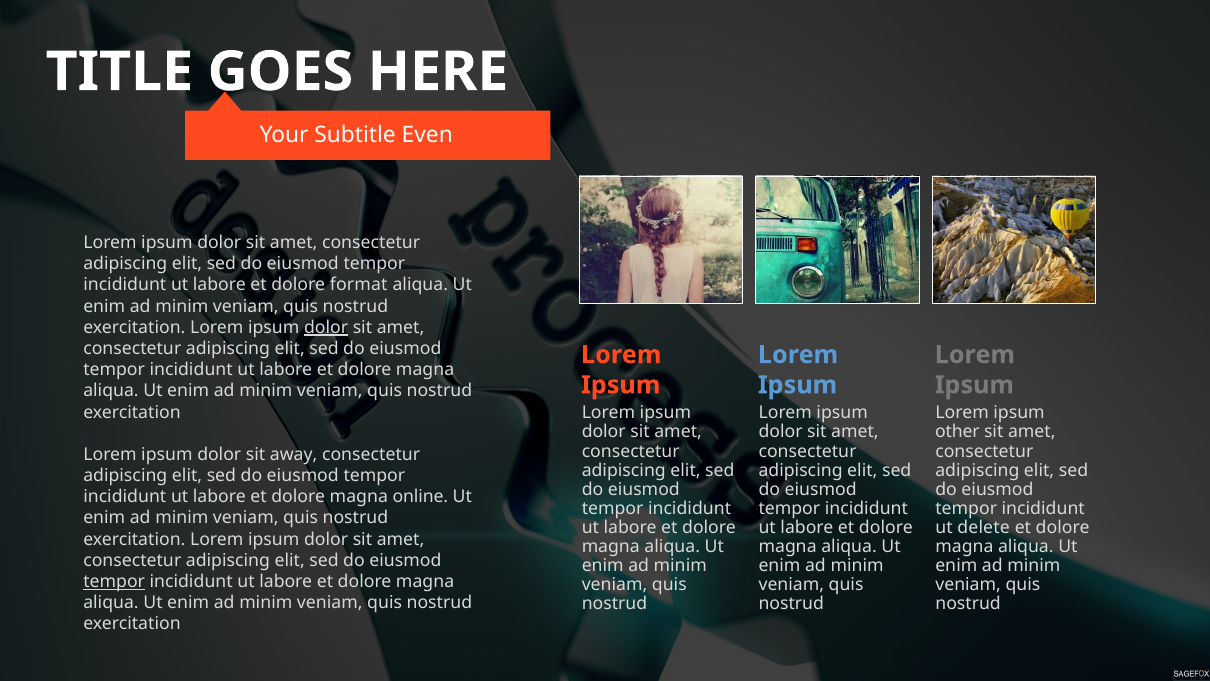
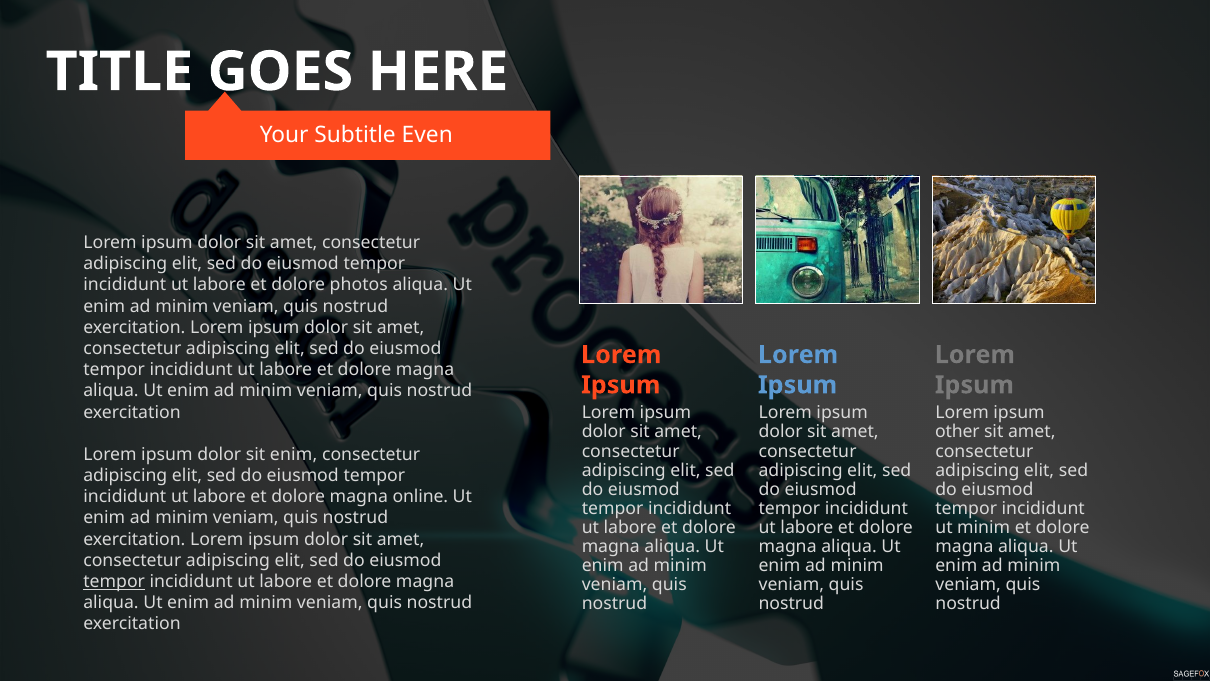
format: format -> photos
dolor at (326, 327) underline: present -> none
sit away: away -> enim
ut delete: delete -> minim
